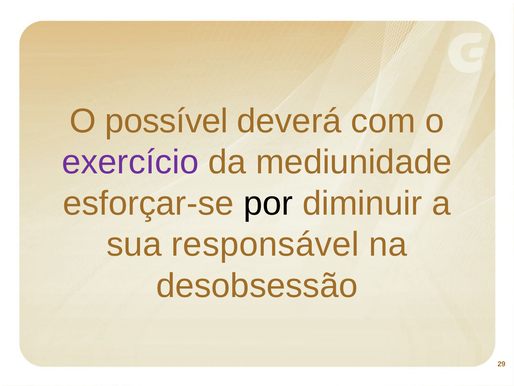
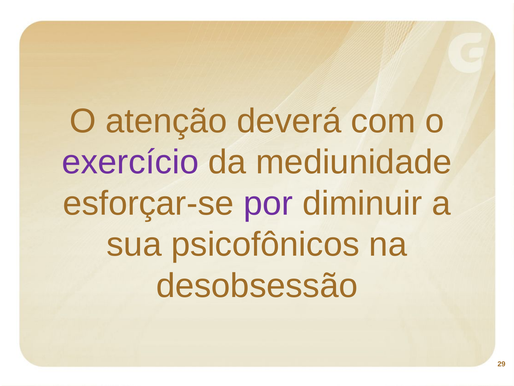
possível: possível -> atenção
por colour: black -> purple
responsável: responsável -> psicofônicos
